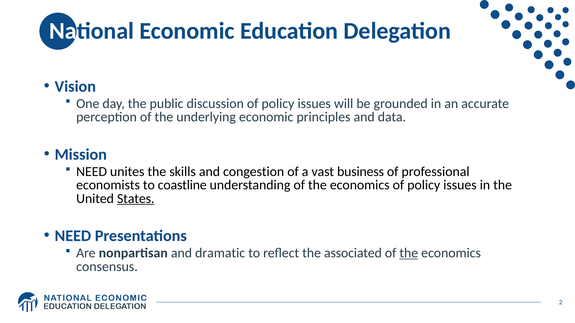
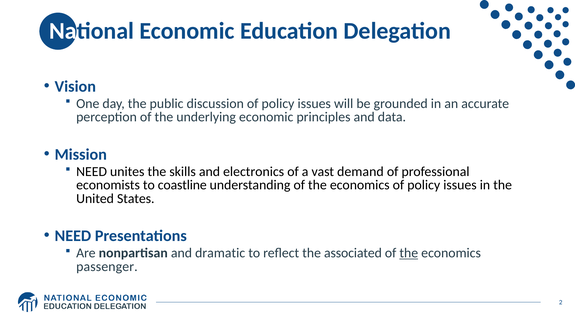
congestion: congestion -> electronics
business: business -> demand
States underline: present -> none
consensus: consensus -> passenger
